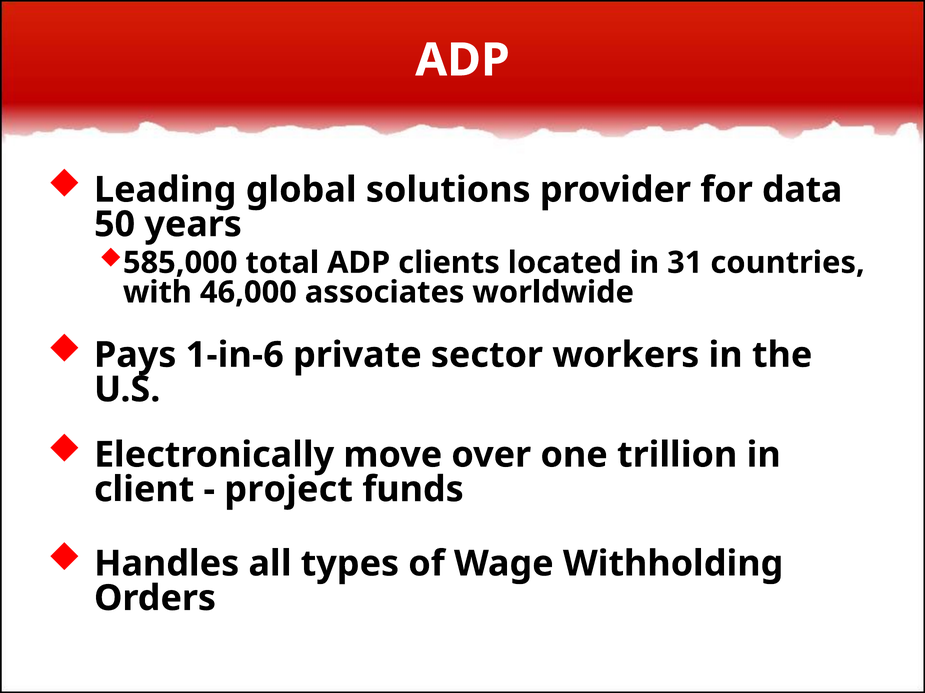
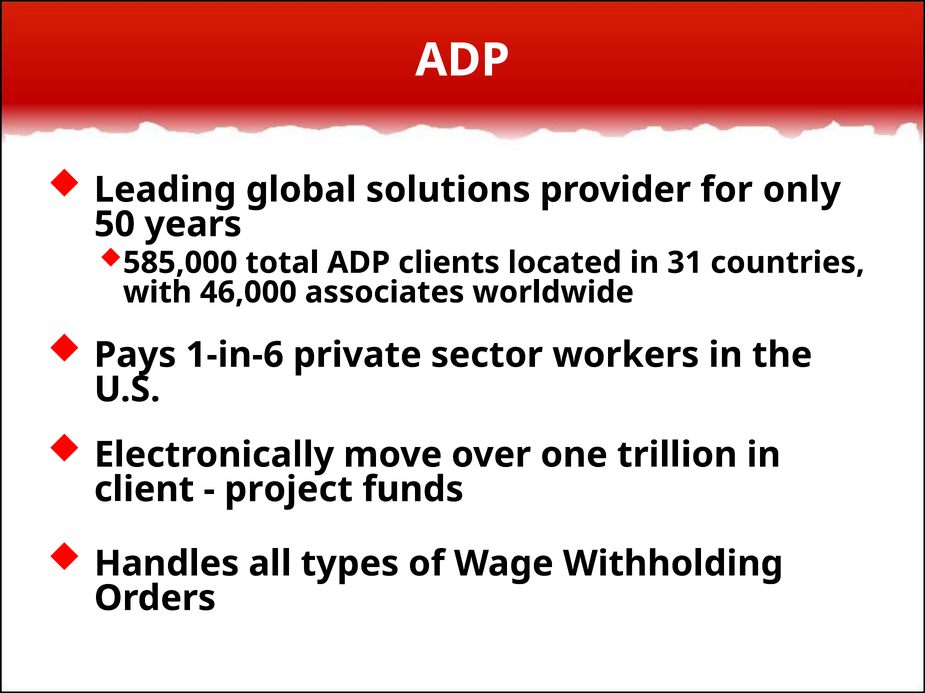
data: data -> only
